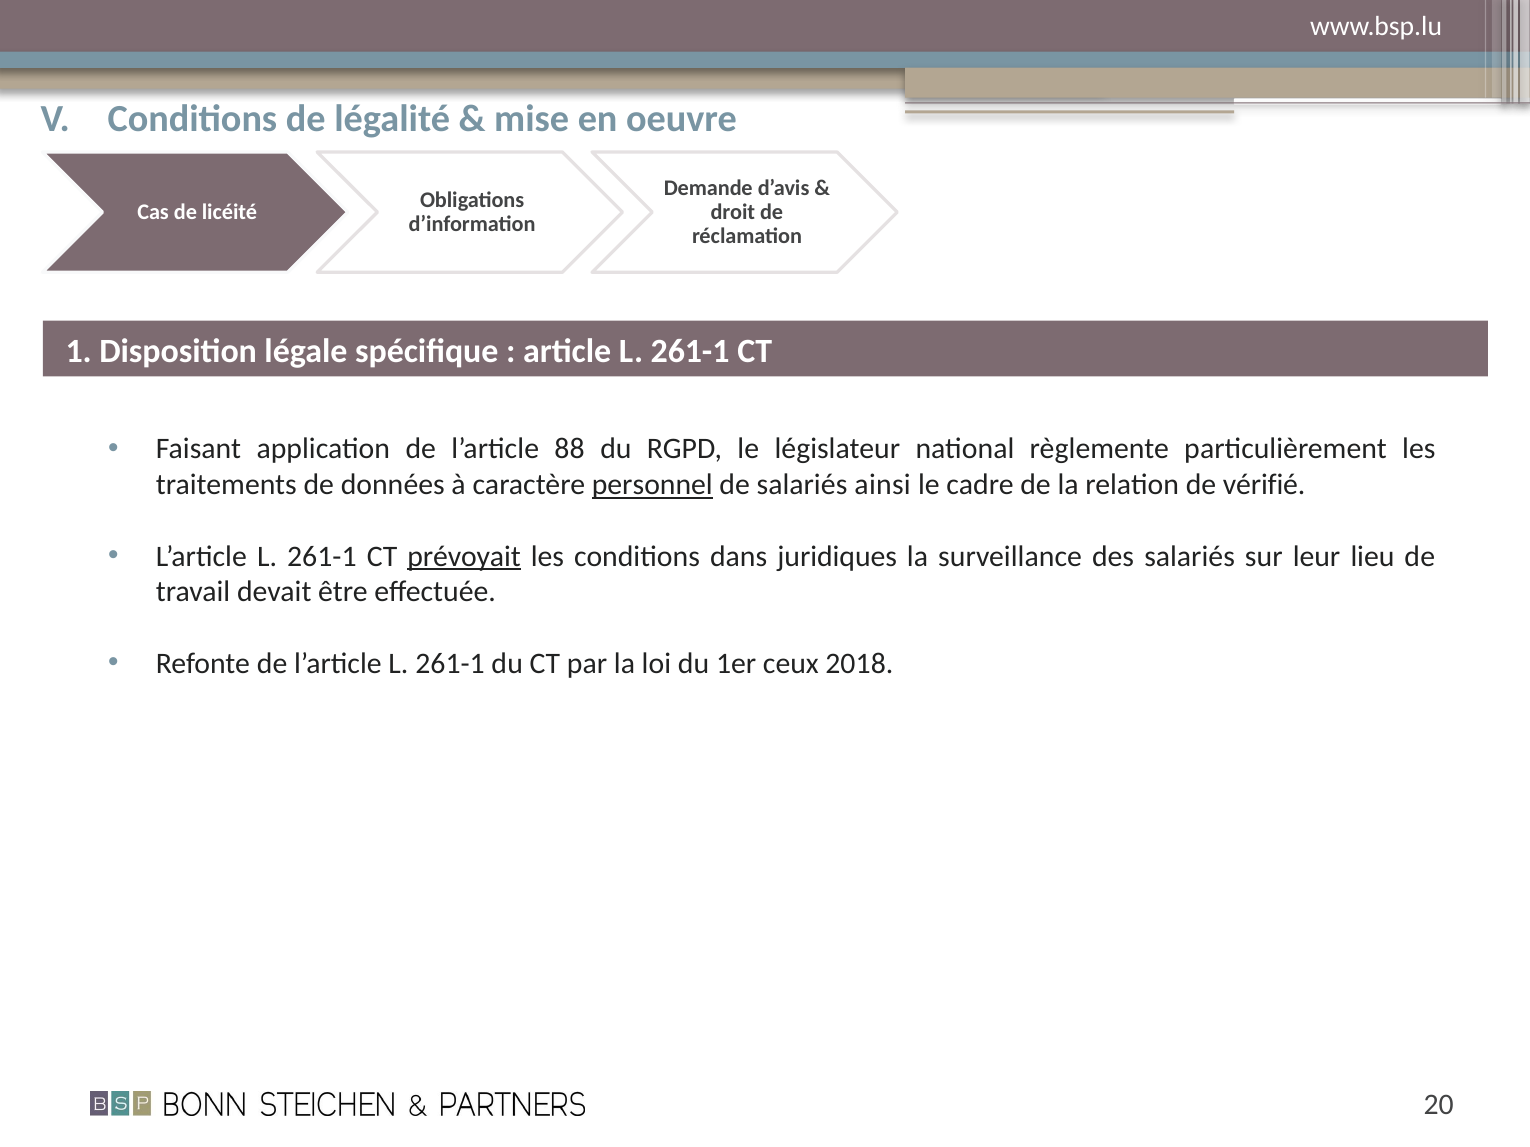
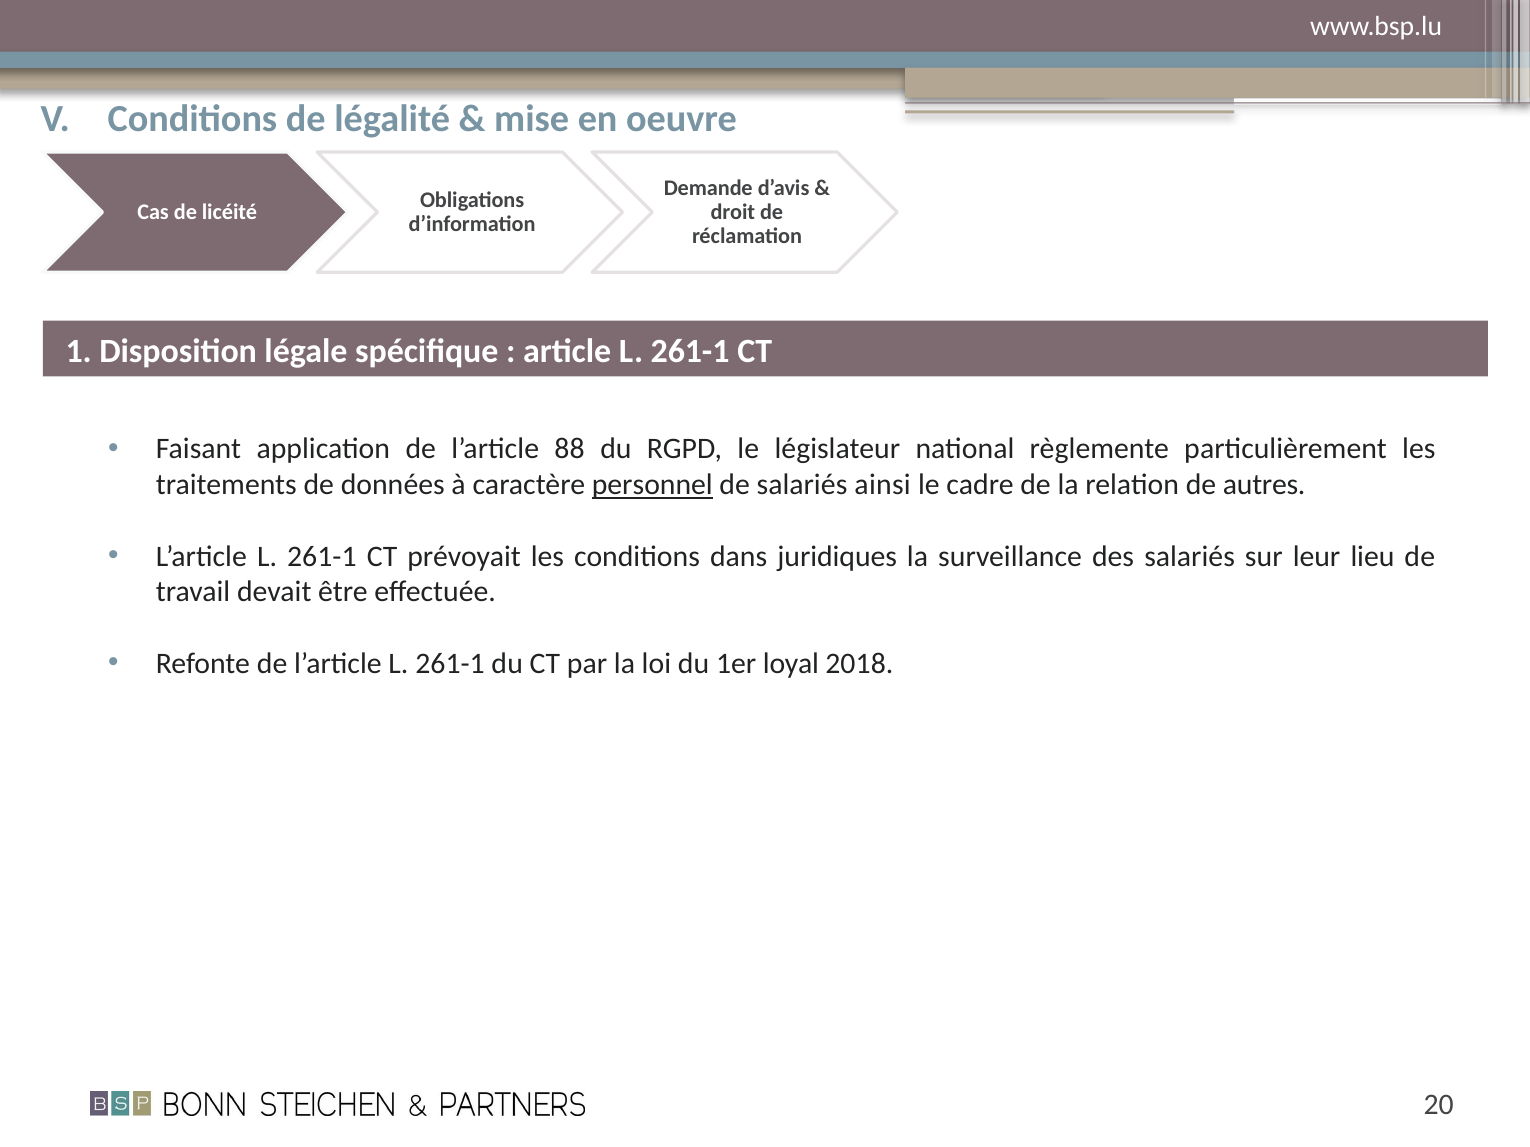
vérifié: vérifié -> autres
prévoyait underline: present -> none
ceux: ceux -> loyal
